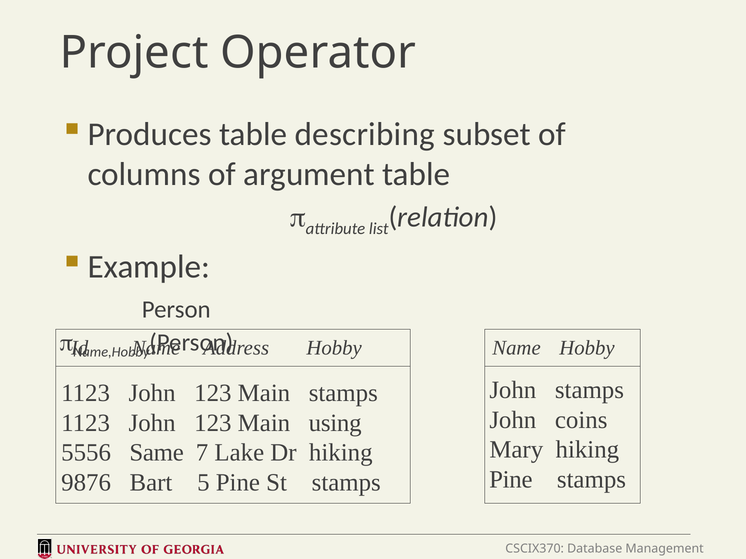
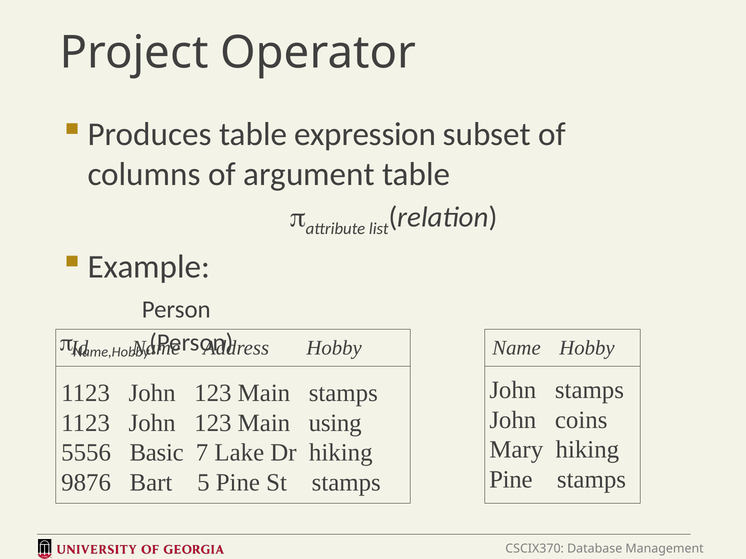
describing: describing -> expression
Same: Same -> Basic
